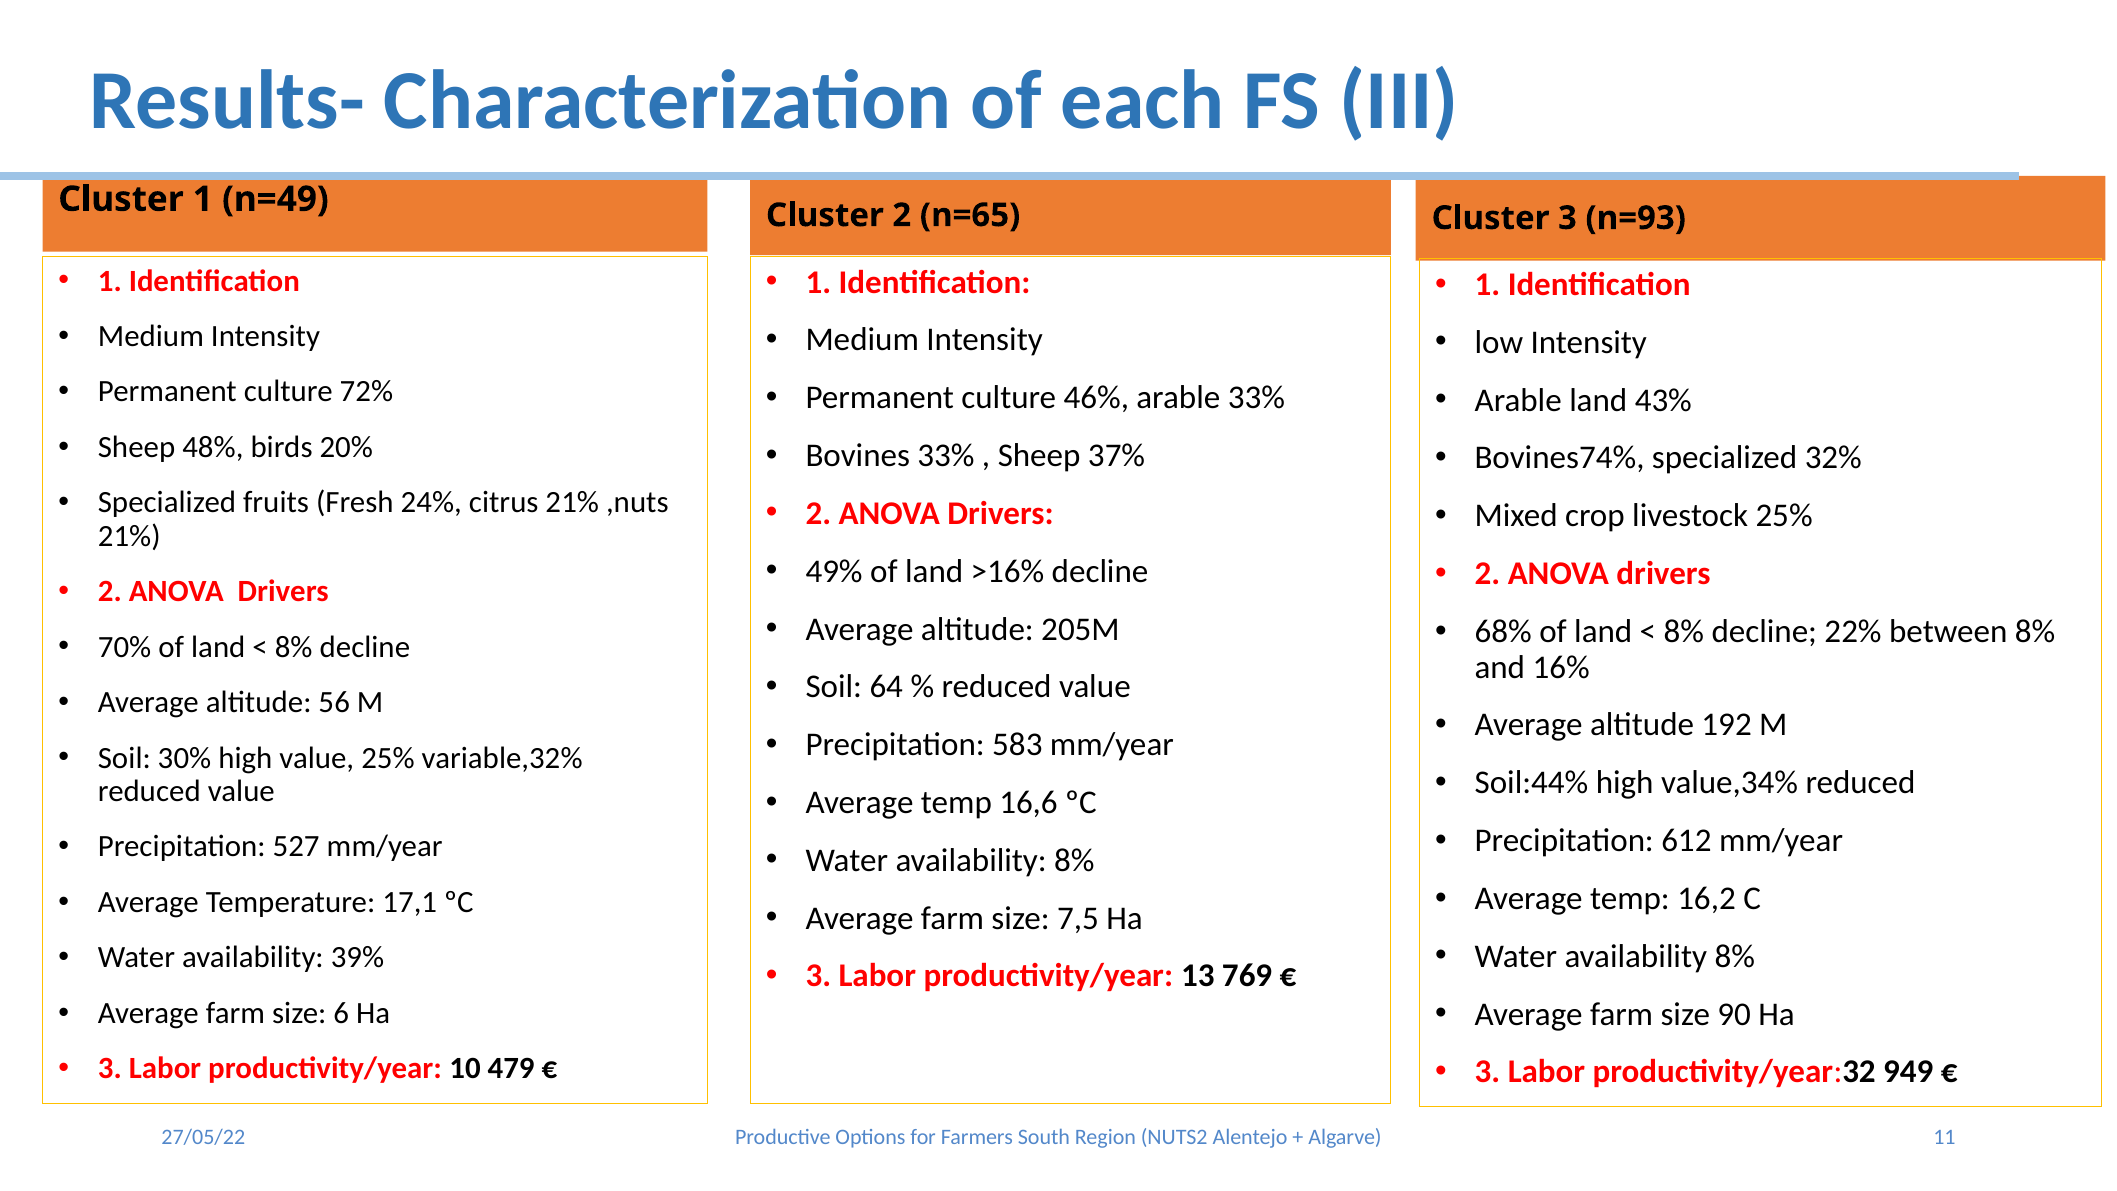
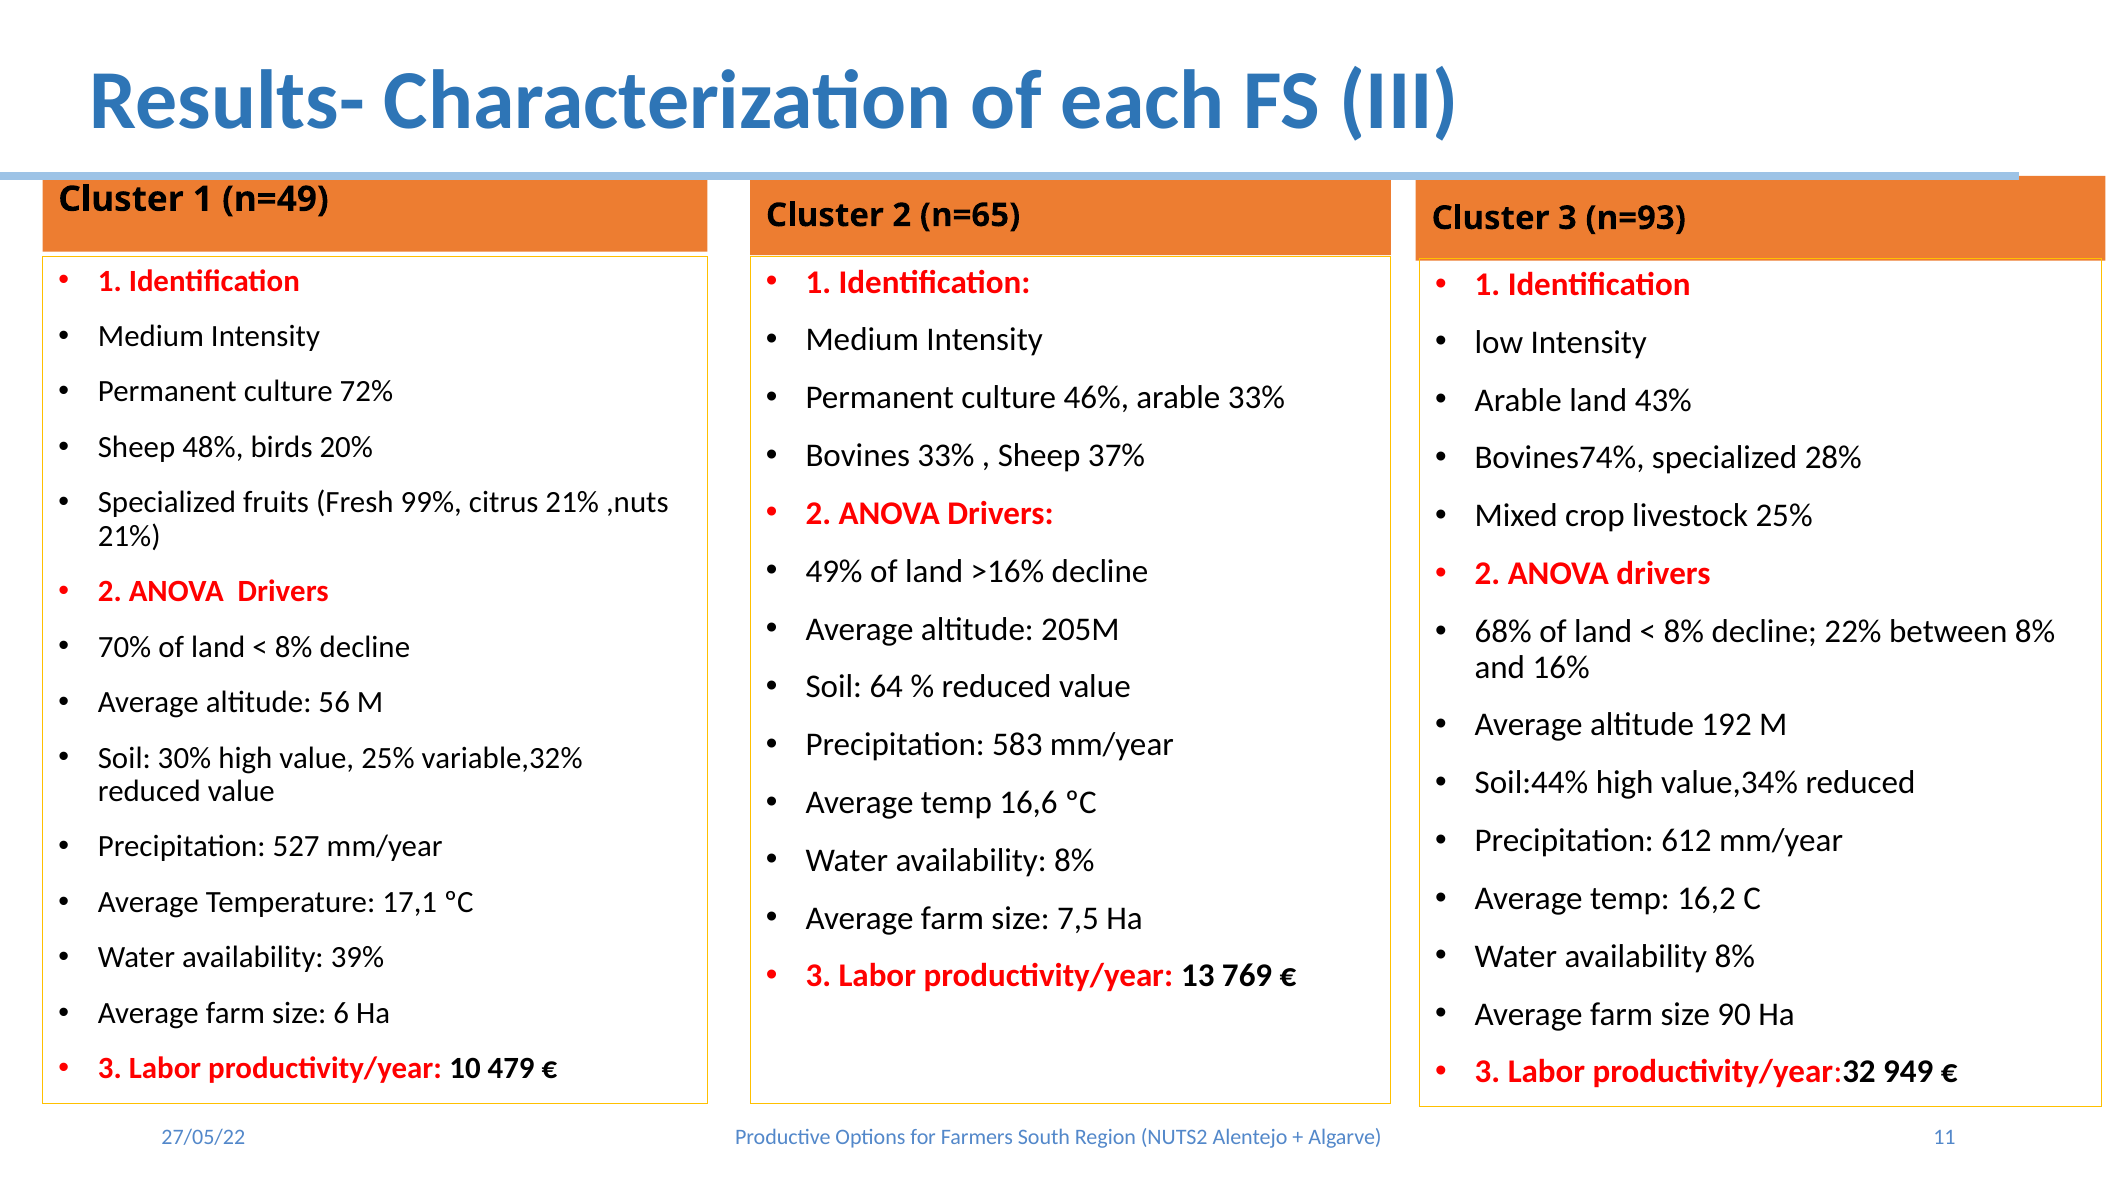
32%: 32% -> 28%
24%: 24% -> 99%
